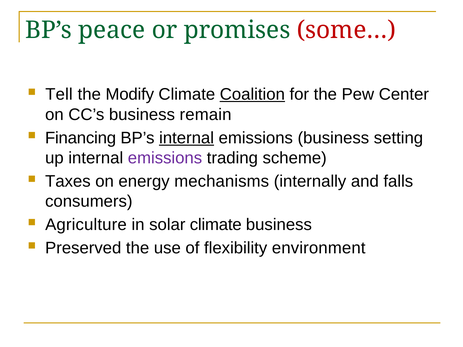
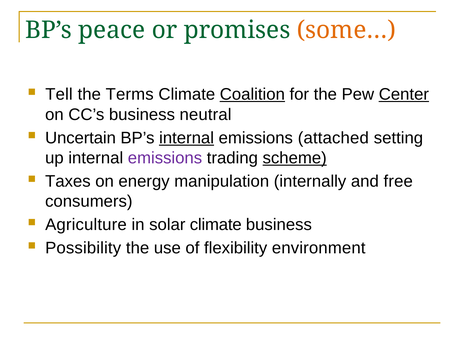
some… colour: red -> orange
Modify: Modify -> Terms
Center underline: none -> present
remain: remain -> neutral
Financing: Financing -> Uncertain
emissions business: business -> attached
scheme underline: none -> present
mechanisms: mechanisms -> manipulation
falls: falls -> free
Preserved: Preserved -> Possibility
